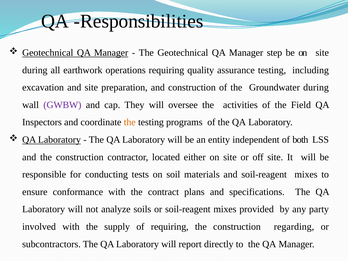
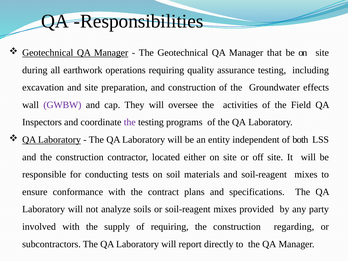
step: step -> that
Groundwater during: during -> effects
the at (130, 122) colour: orange -> purple
